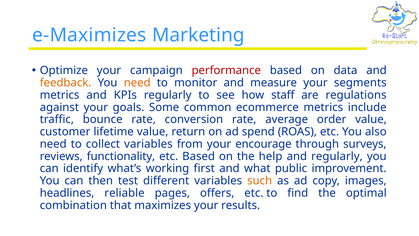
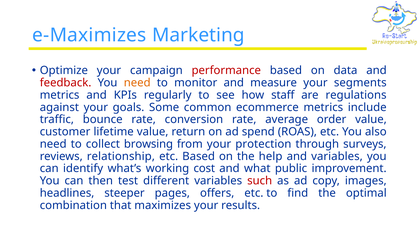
feedback colour: orange -> red
collect variables: variables -> browsing
encourage: encourage -> protection
functionality: functionality -> relationship
and regularly: regularly -> variables
first: first -> cost
such colour: orange -> red
reliable: reliable -> steeper
